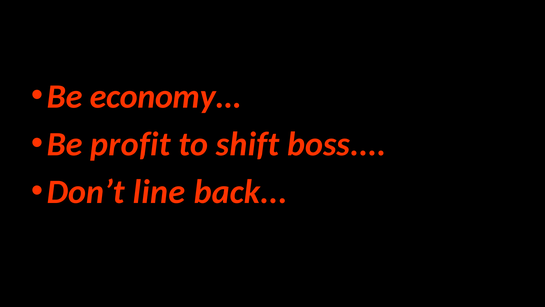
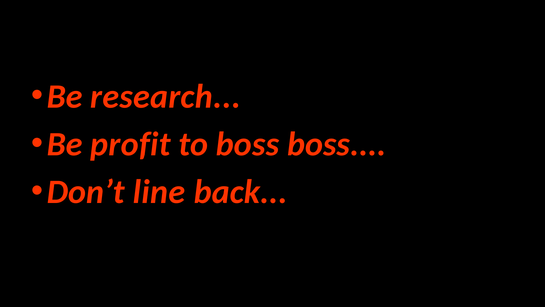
economy: economy -> research
to shift: shift -> boss
